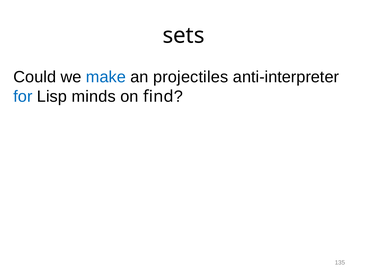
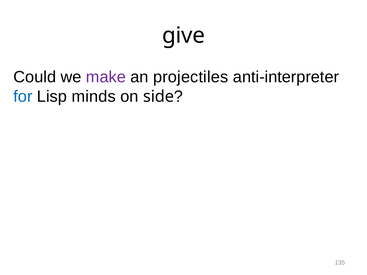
sets: sets -> give
make colour: blue -> purple
find: find -> side
